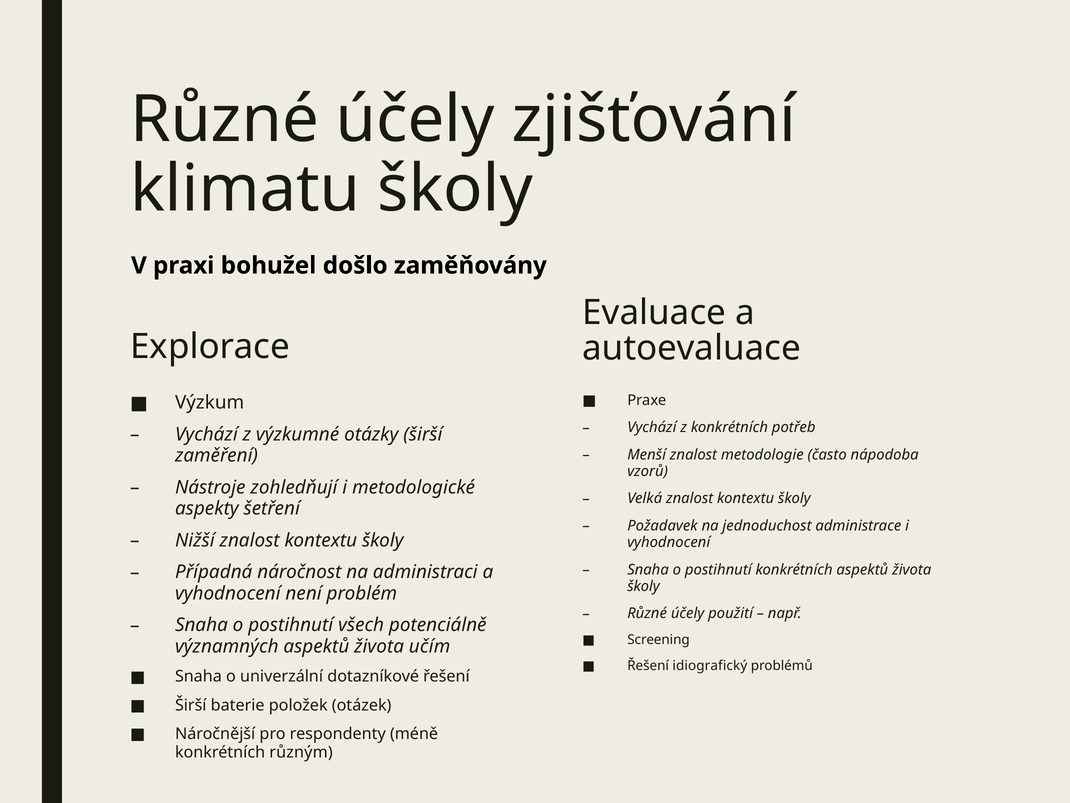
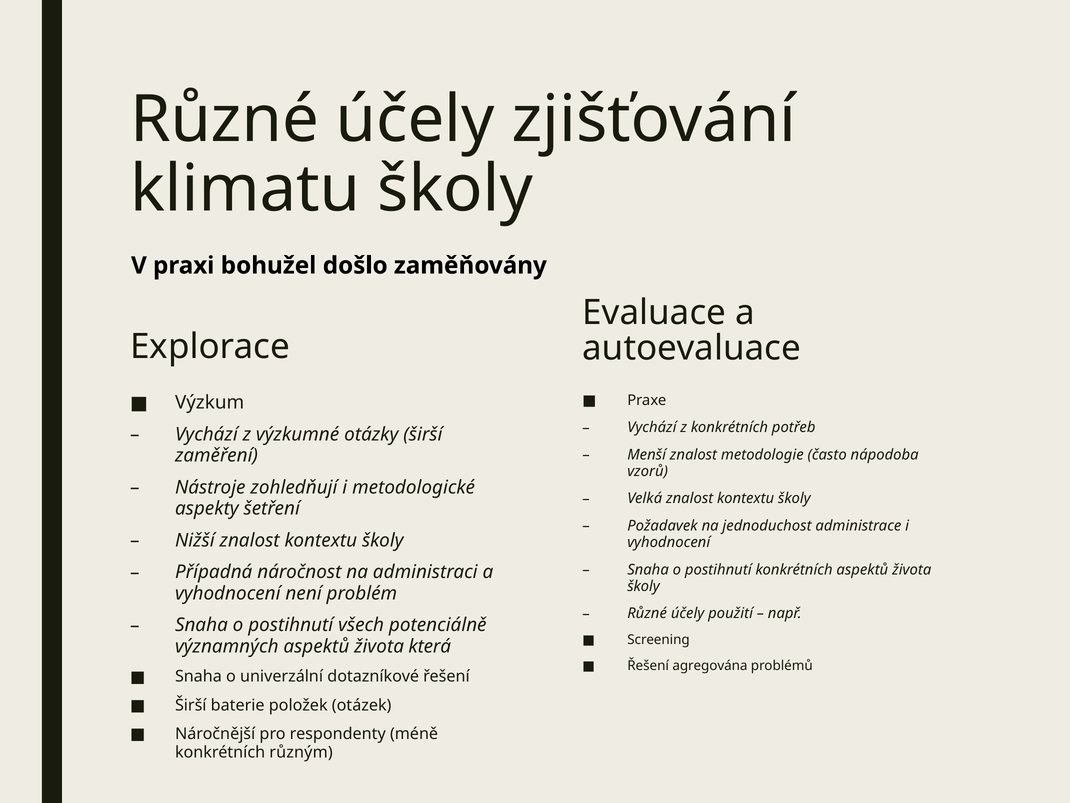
učím: učím -> která
idiografický: idiografický -> agregována
